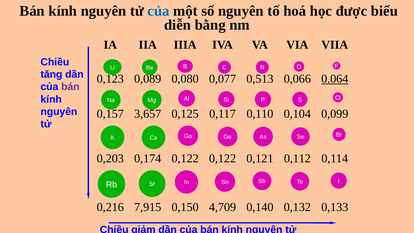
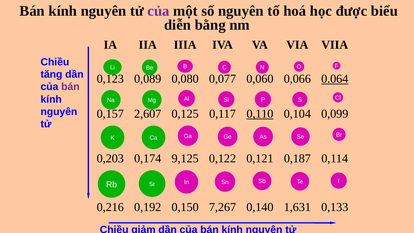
của at (159, 11) colour: blue -> purple
0,513: 0,513 -> 0,060
3,657: 3,657 -> 2,607
0,110 underline: none -> present
0,174 0,122: 0,122 -> 9,125
0,112: 0,112 -> 0,187
7,915: 7,915 -> 0,192
4,709: 4,709 -> 7,267
0,132: 0,132 -> 1,631
